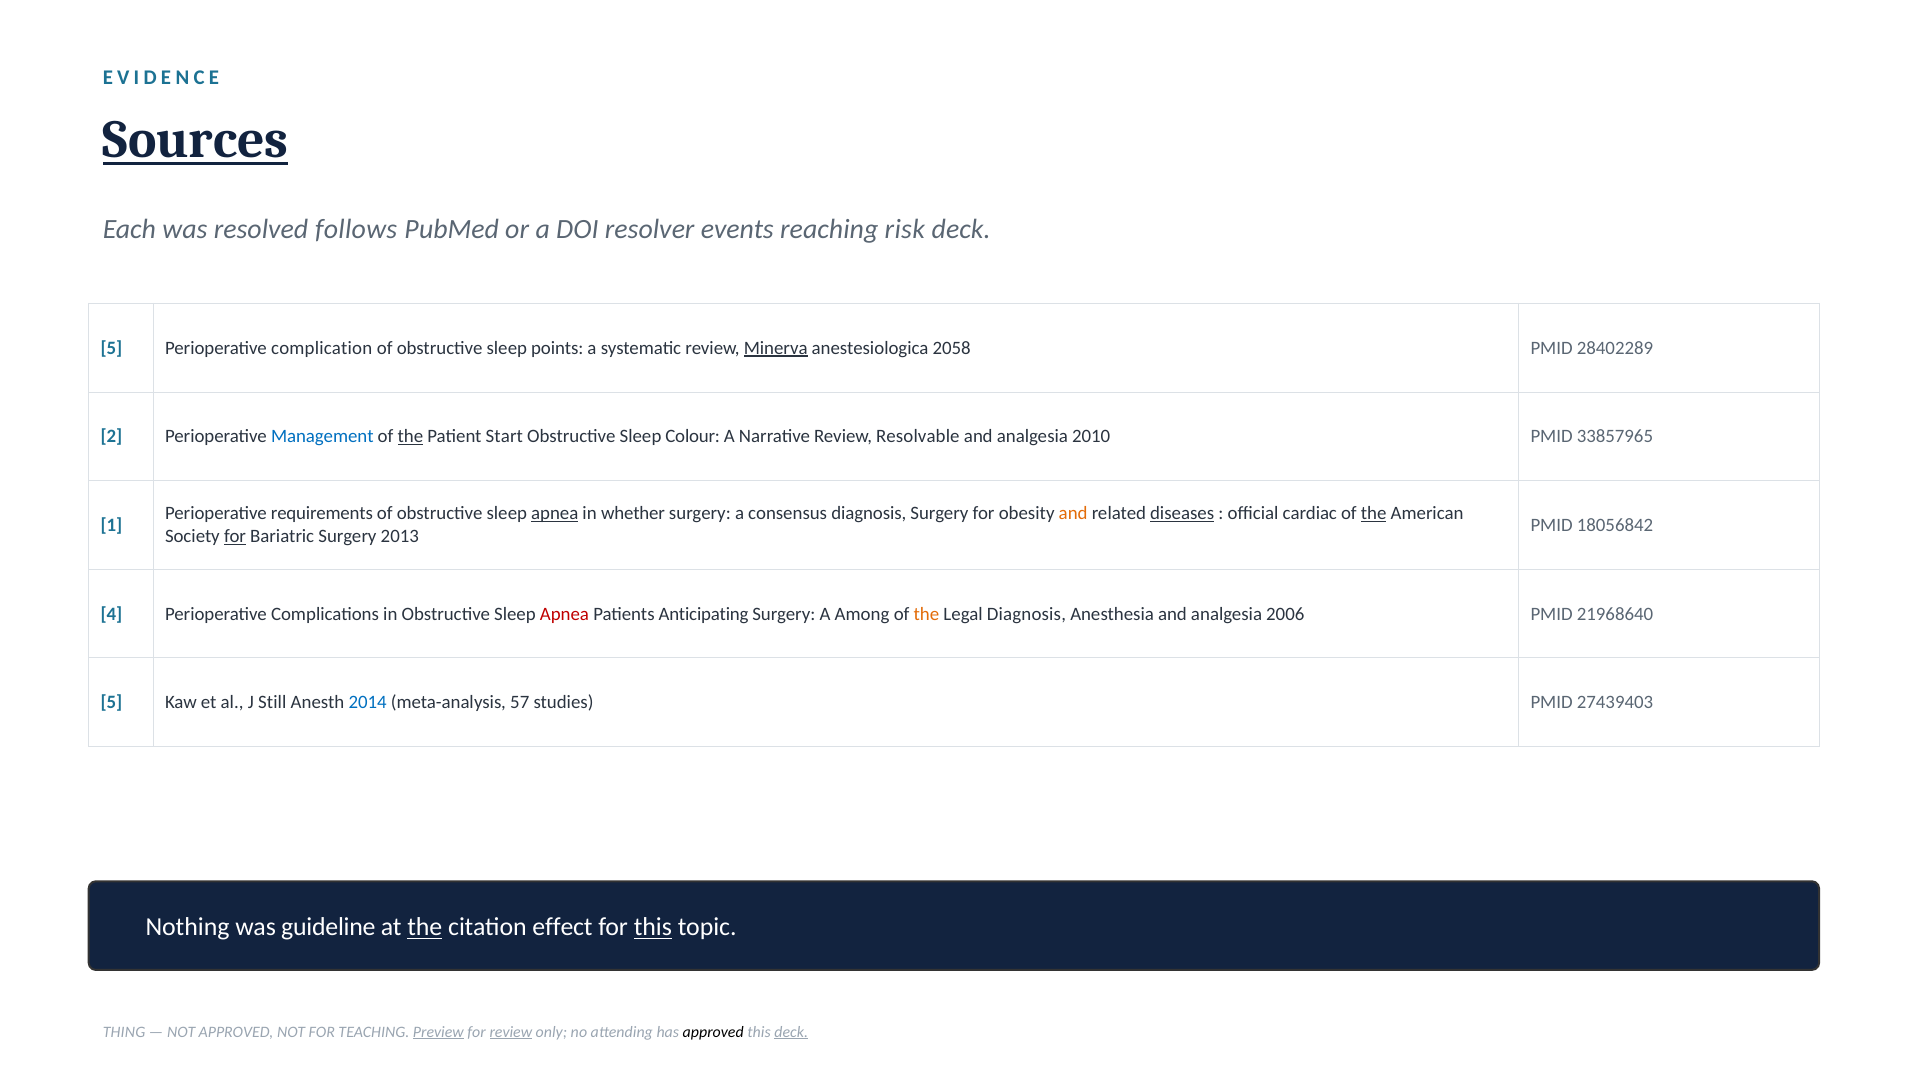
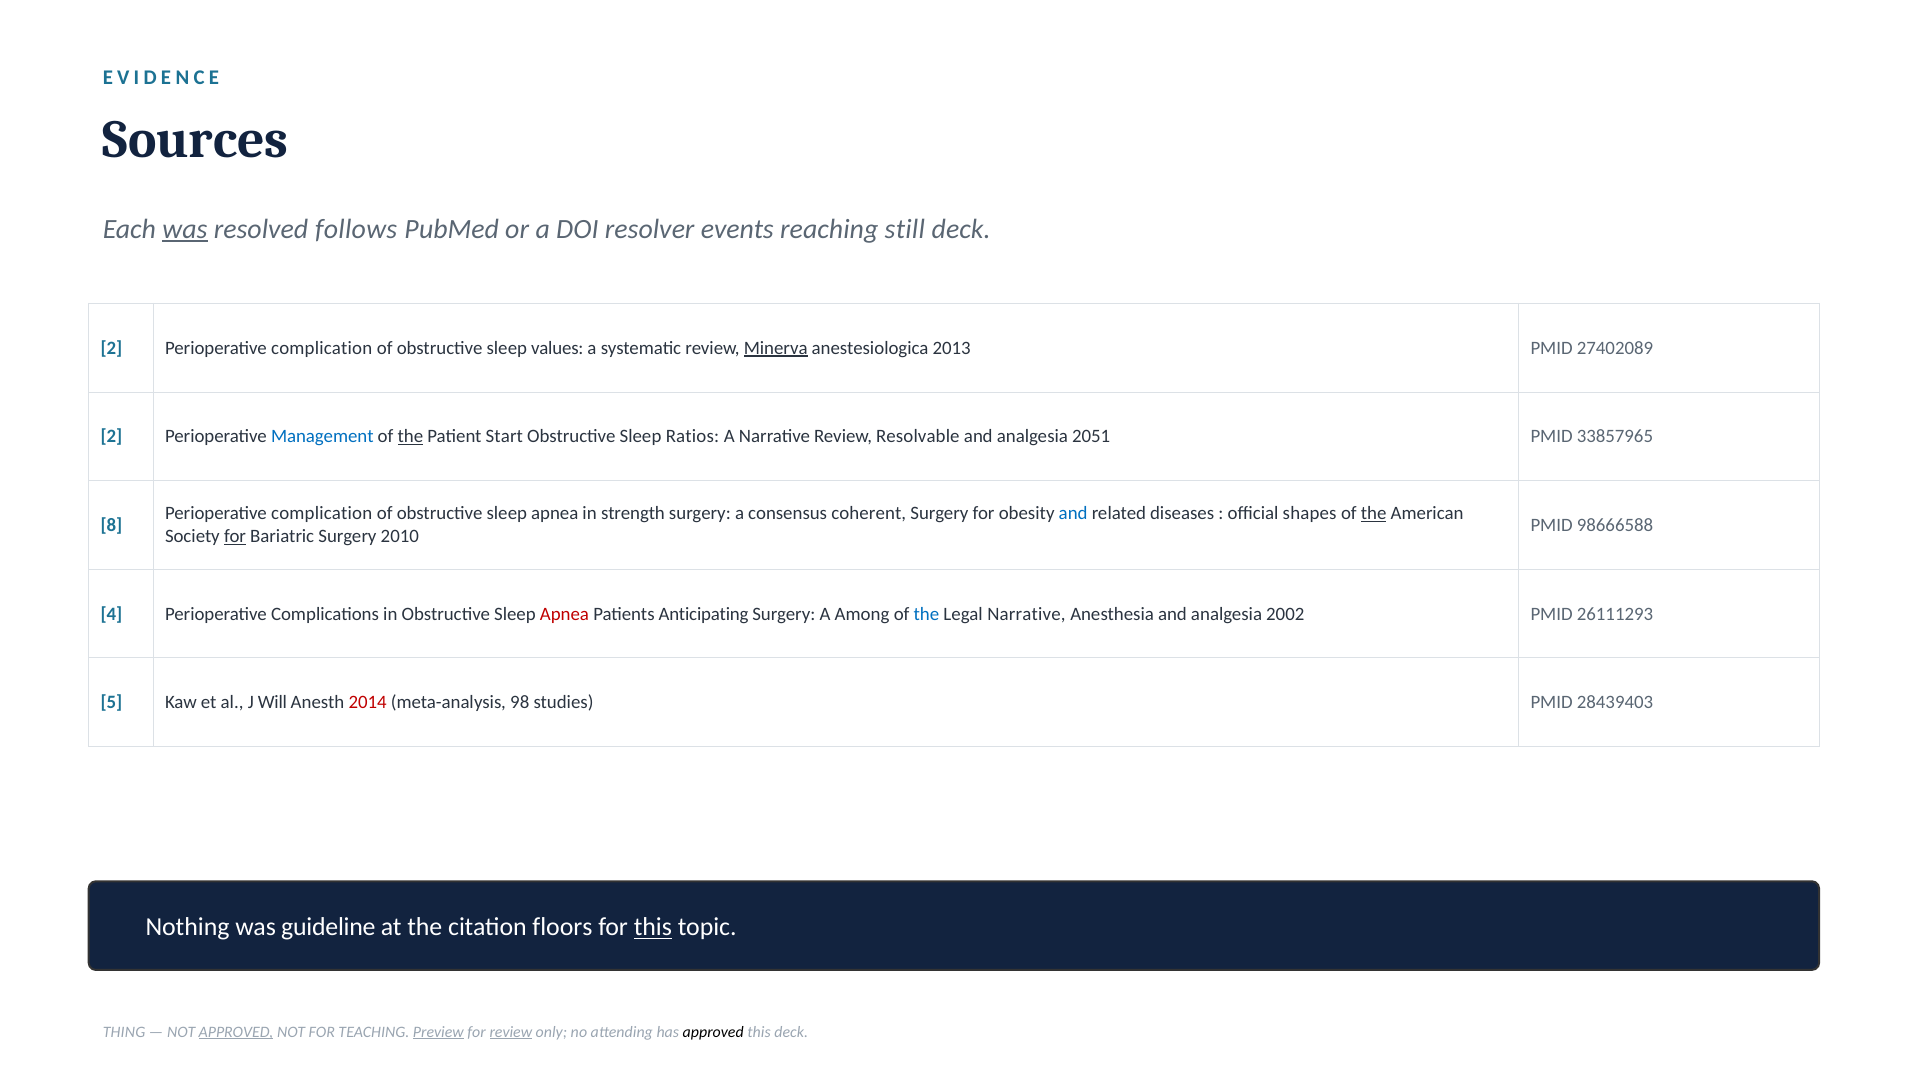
Sources underline: present -> none
was at (185, 229) underline: none -> present
risk: risk -> still
5 at (111, 348): 5 -> 2
points: points -> values
2058: 2058 -> 2013
28402289: 28402289 -> 27402089
Colour: Colour -> Ratios
2010: 2010 -> 2051
requirements at (322, 514): requirements -> complication
apnea at (555, 514) underline: present -> none
whether: whether -> strength
consensus diagnosis: diagnosis -> coherent
and at (1073, 514) colour: orange -> blue
diseases underline: present -> none
cardiac: cardiac -> shapes
1: 1 -> 8
18056842: 18056842 -> 98666588
2013: 2013 -> 2010
the at (926, 614) colour: orange -> blue
Legal Diagnosis: Diagnosis -> Narrative
2006: 2006 -> 2002
21968640: 21968640 -> 26111293
Still: Still -> Will
2014 colour: blue -> red
57: 57 -> 98
27439403: 27439403 -> 28439403
the at (425, 928) underline: present -> none
effect: effect -> floors
APPROVED at (236, 1032) underline: none -> present
deck at (791, 1032) underline: present -> none
